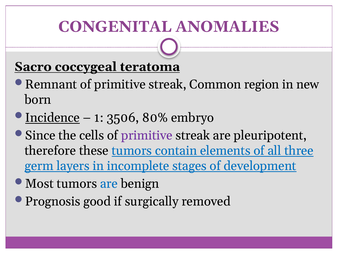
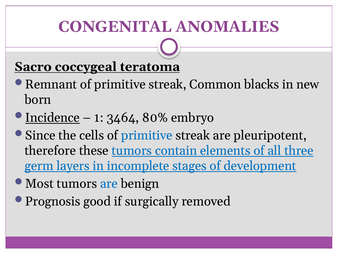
region: region -> blacks
3506: 3506 -> 3464
primitive at (147, 135) colour: purple -> blue
